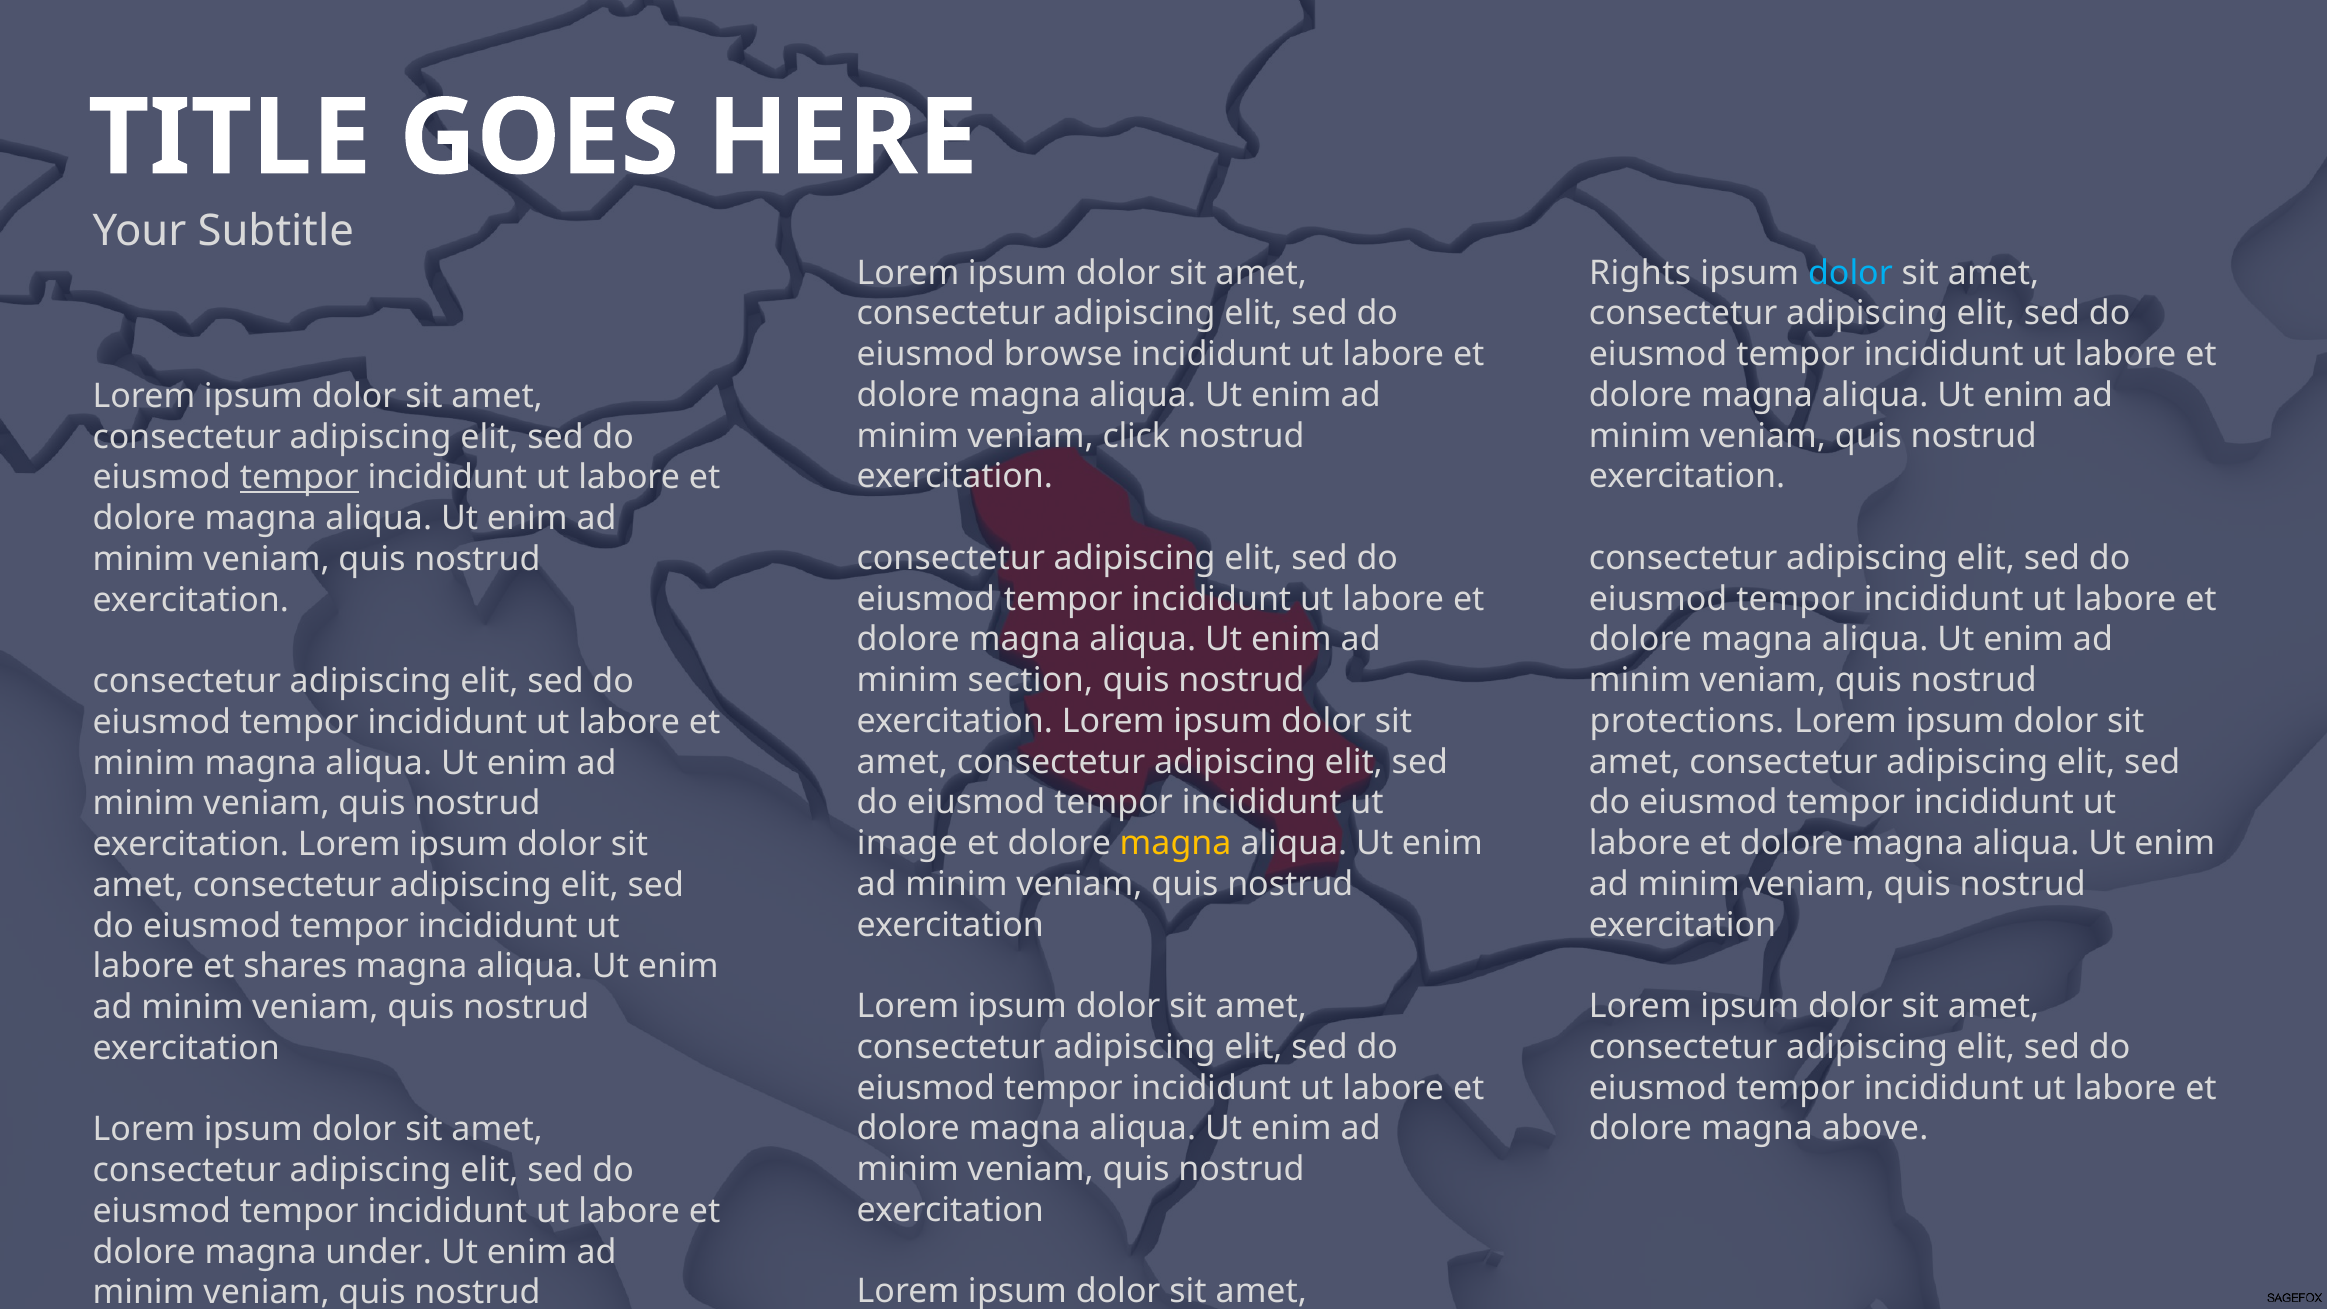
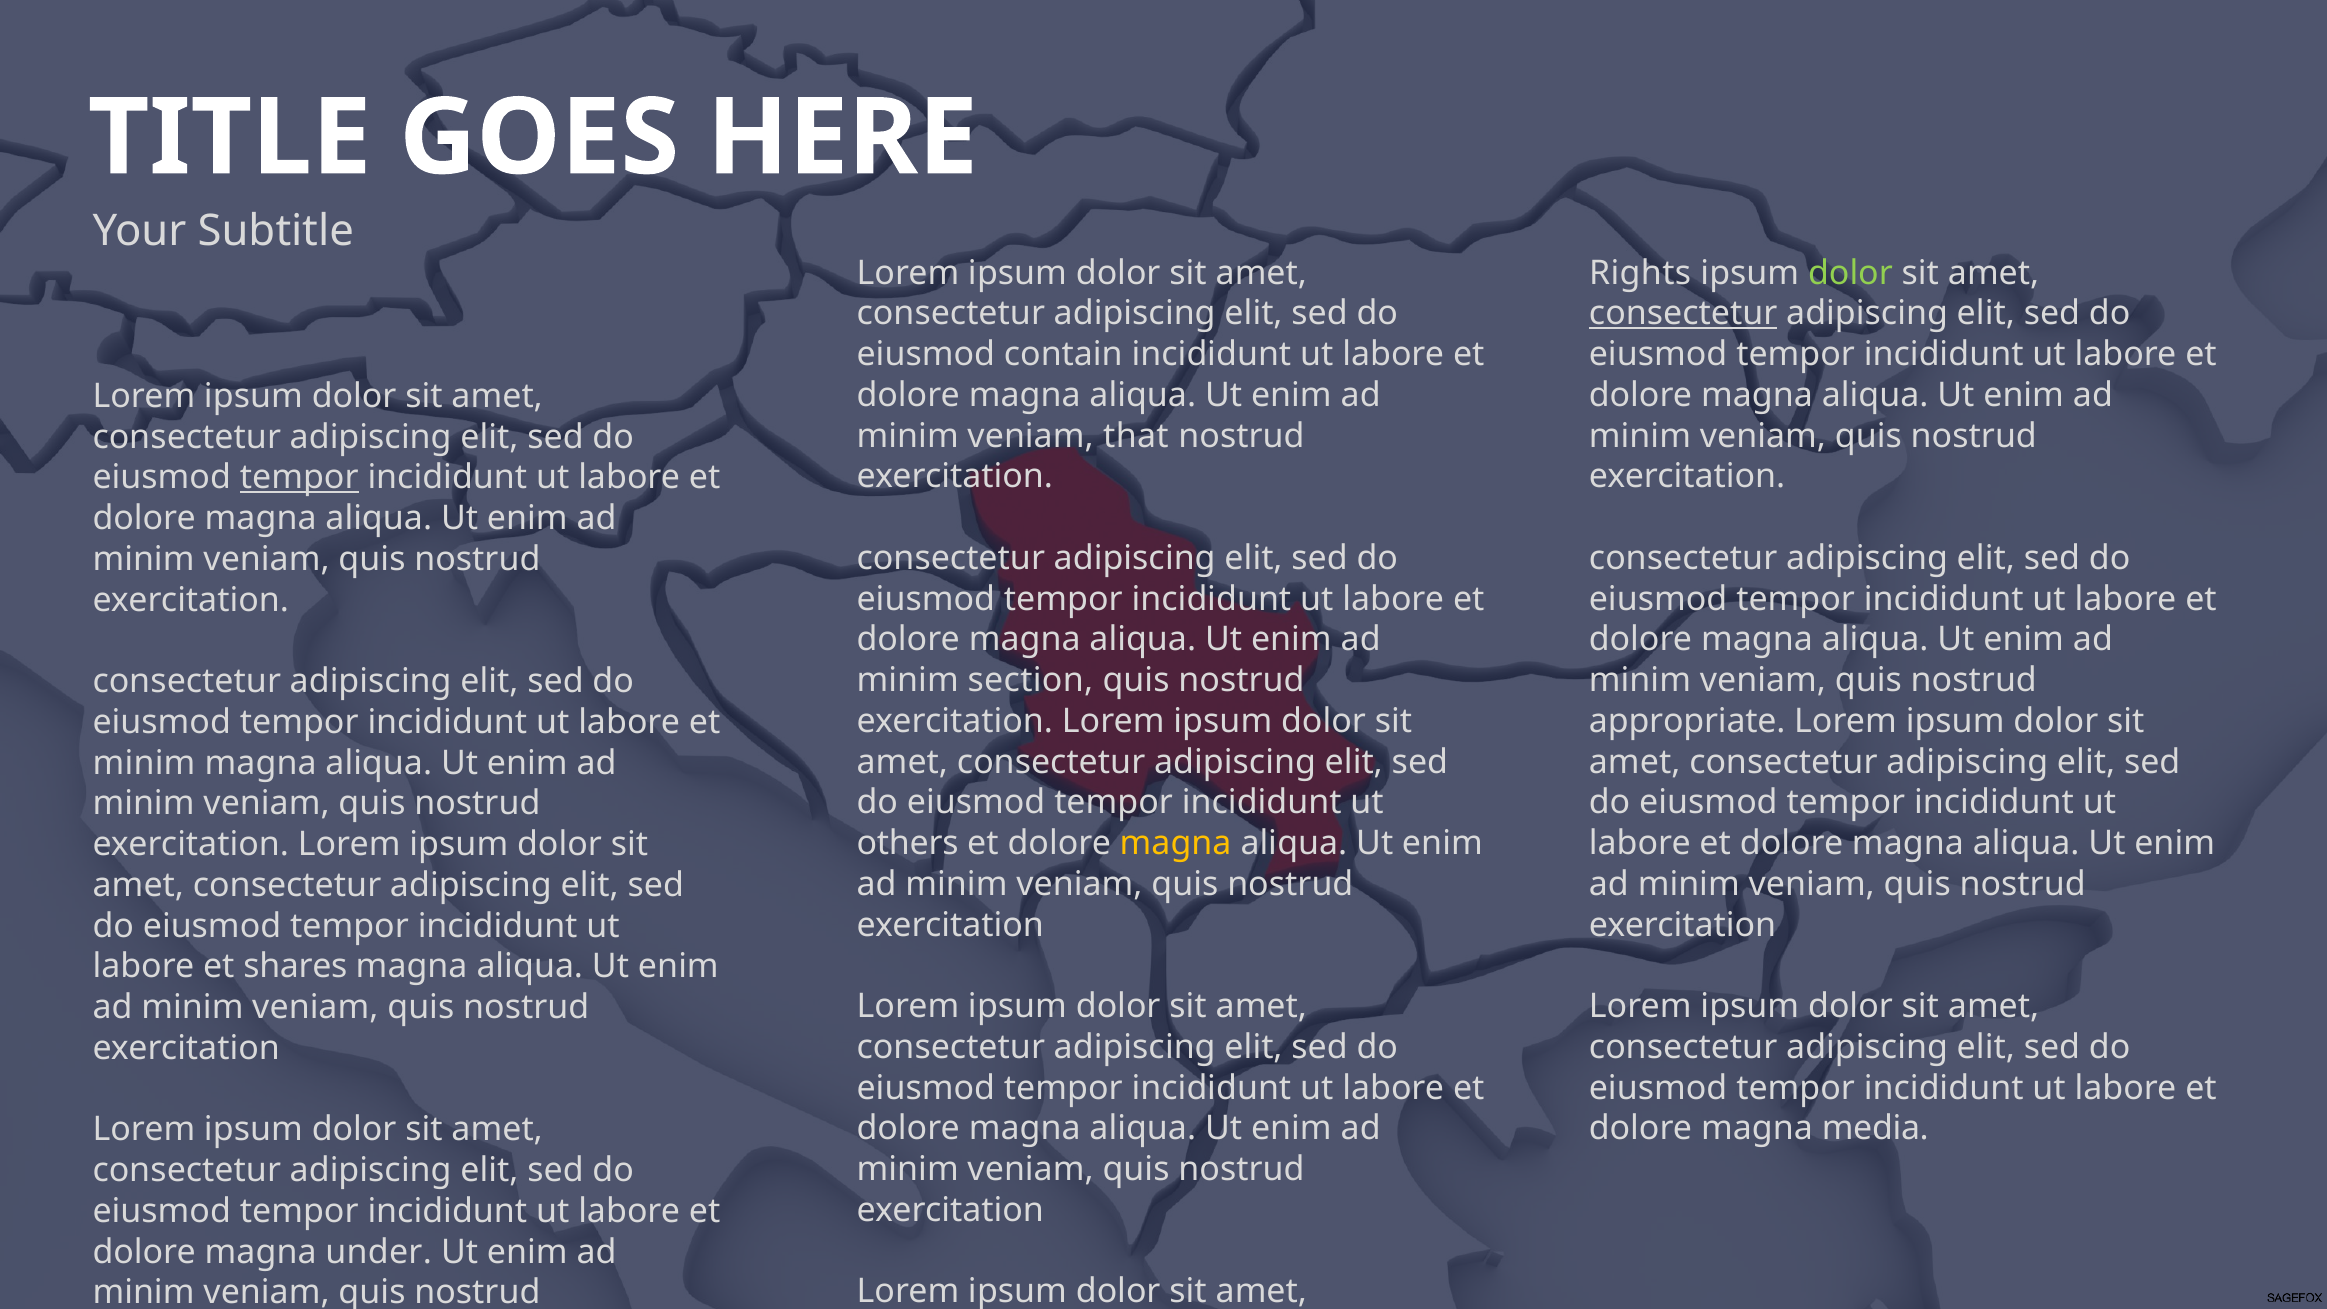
dolor at (1850, 273) colour: light blue -> light green
consectetur at (1683, 314) underline: none -> present
browse: browse -> contain
click: click -> that
protections: protections -> appropriate
image: image -> others
above: above -> media
